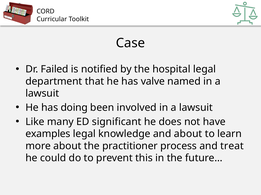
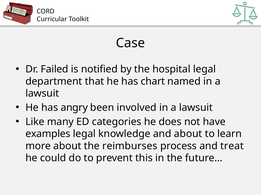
valve: valve -> chart
doing: doing -> angry
significant: significant -> categories
practitioner: practitioner -> reimburses
